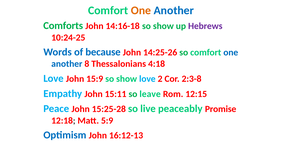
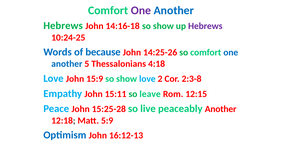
One at (141, 11) colour: orange -> purple
Comforts at (63, 26): Comforts -> Hebrews
8: 8 -> 5
peaceably Promise: Promise -> Another
